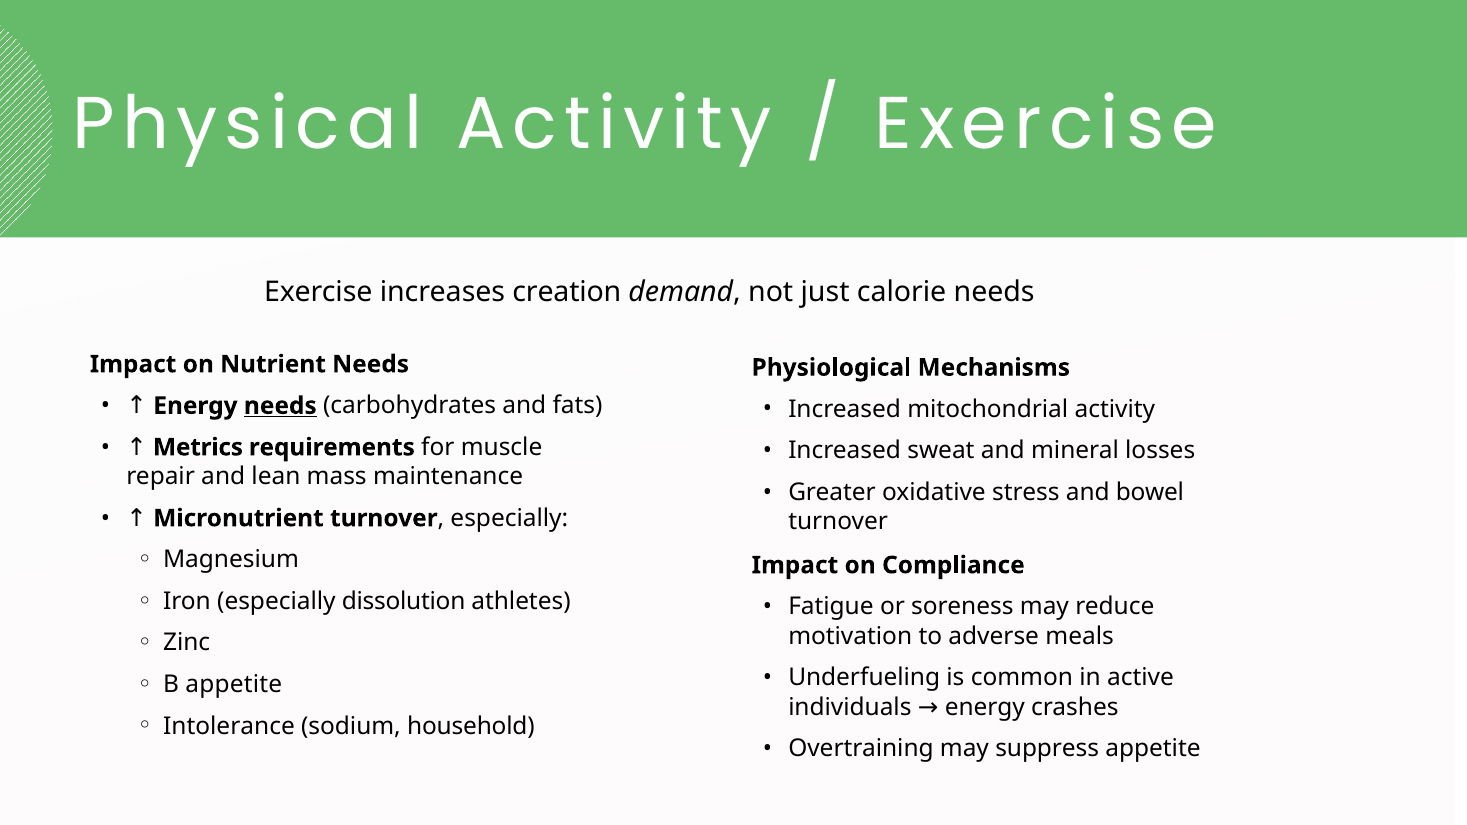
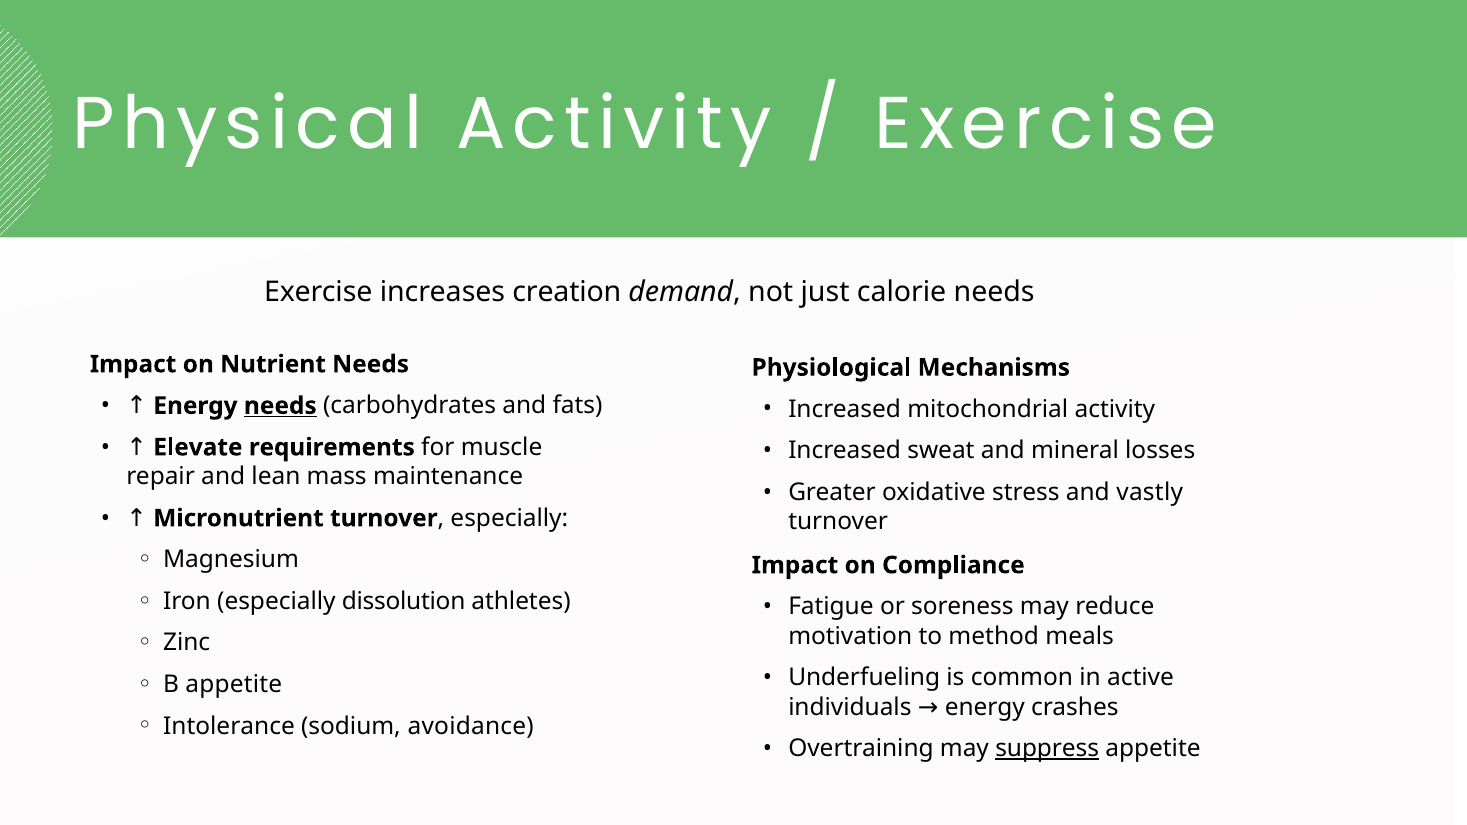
Metrics: Metrics -> Elevate
bowel: bowel -> vastly
adverse: adverse -> method
household: household -> avoidance
suppress underline: none -> present
